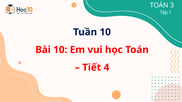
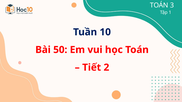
Bài 10: 10 -> 50
4: 4 -> 2
